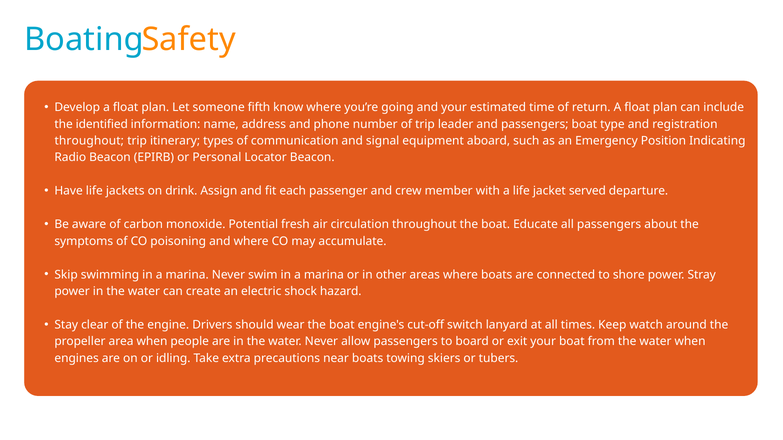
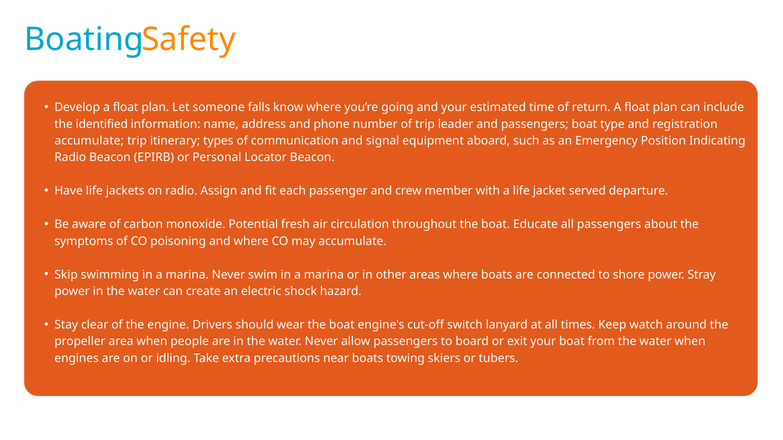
fifth: fifth -> falls
throughout at (89, 141): throughout -> accumulate
on drink: drink -> radio
